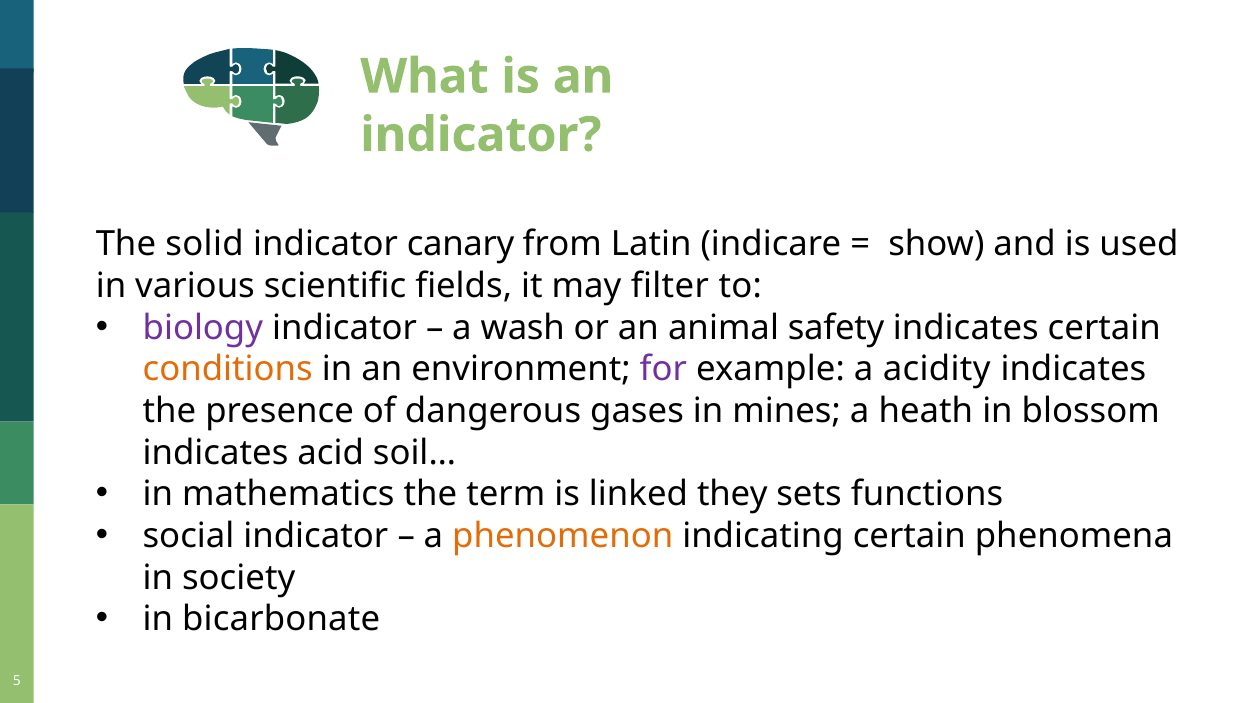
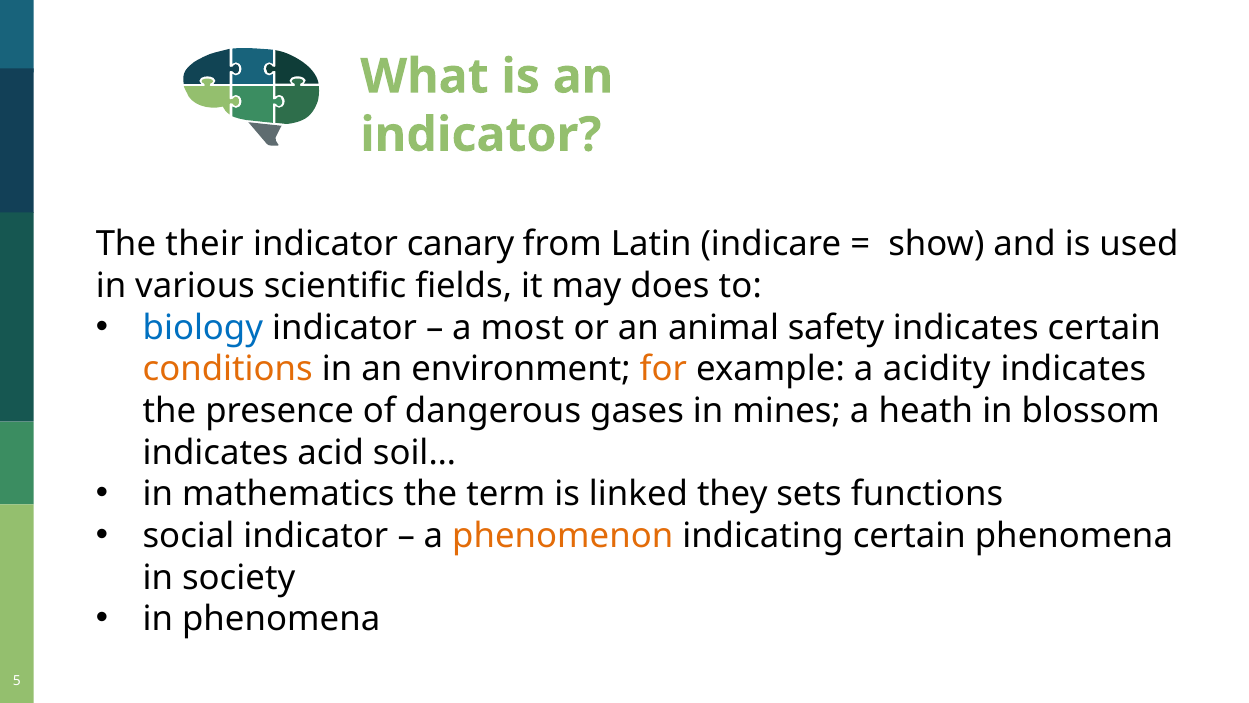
solid: solid -> their
filter: filter -> does
biology colour: purple -> blue
wash: wash -> most
for colour: purple -> orange
in bicarbonate: bicarbonate -> phenomena
